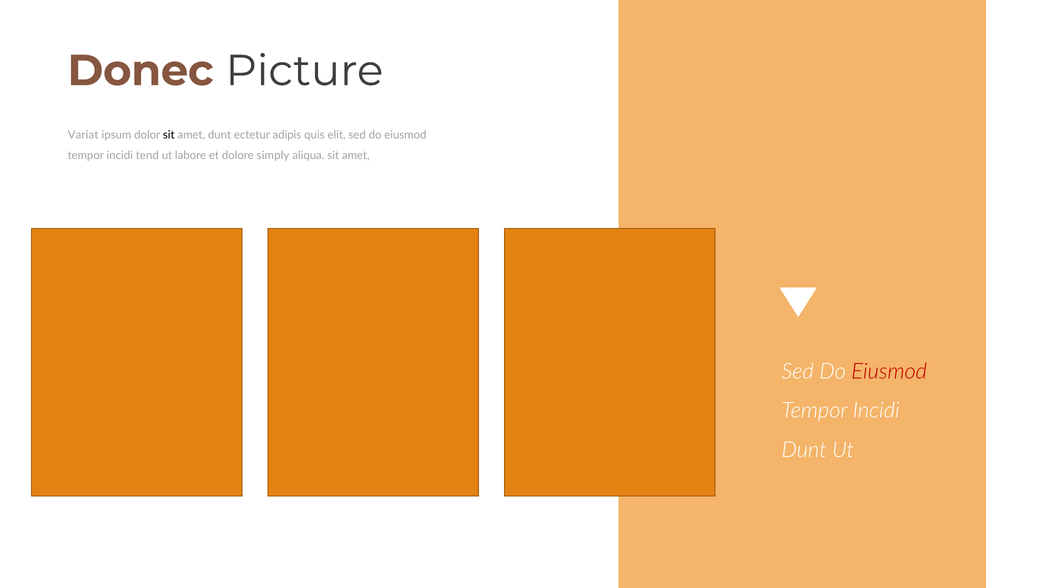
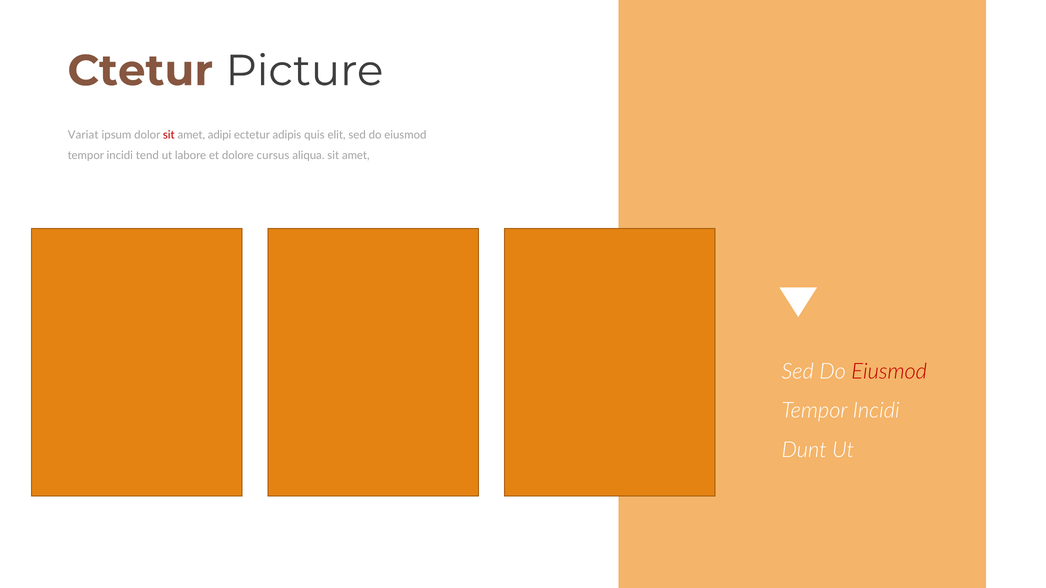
Donec: Donec -> Ctetur
sit at (169, 135) colour: black -> red
amet dunt: dunt -> adipi
simply: simply -> cursus
